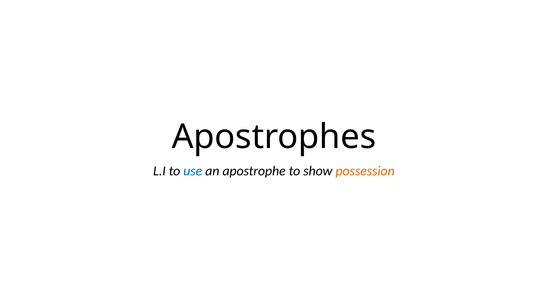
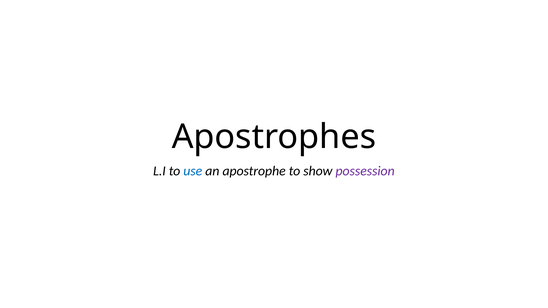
possession colour: orange -> purple
